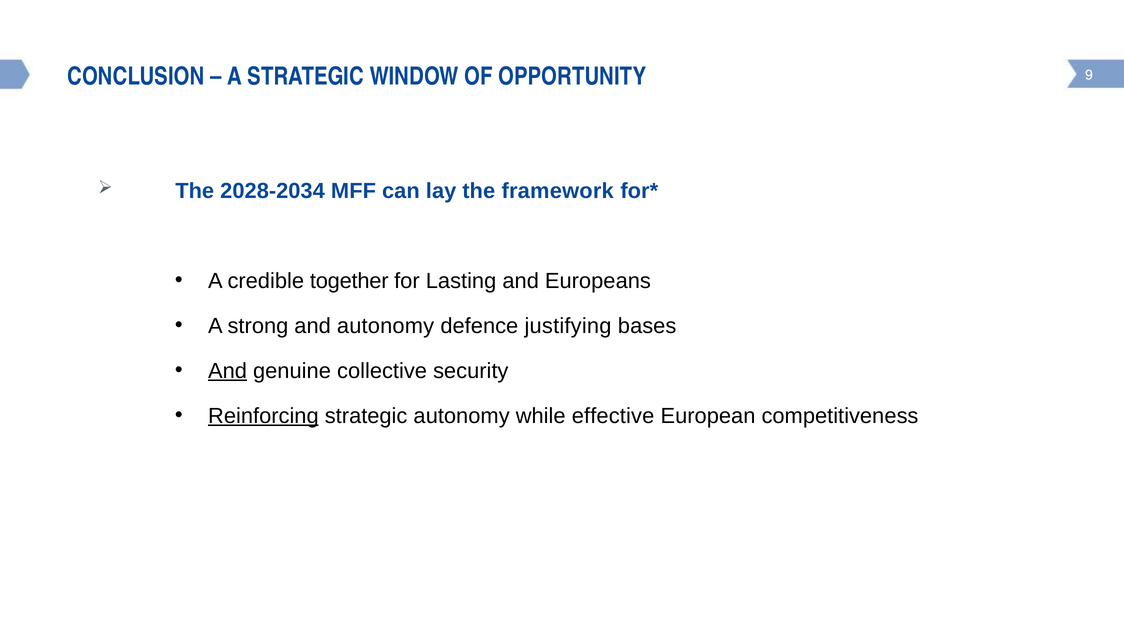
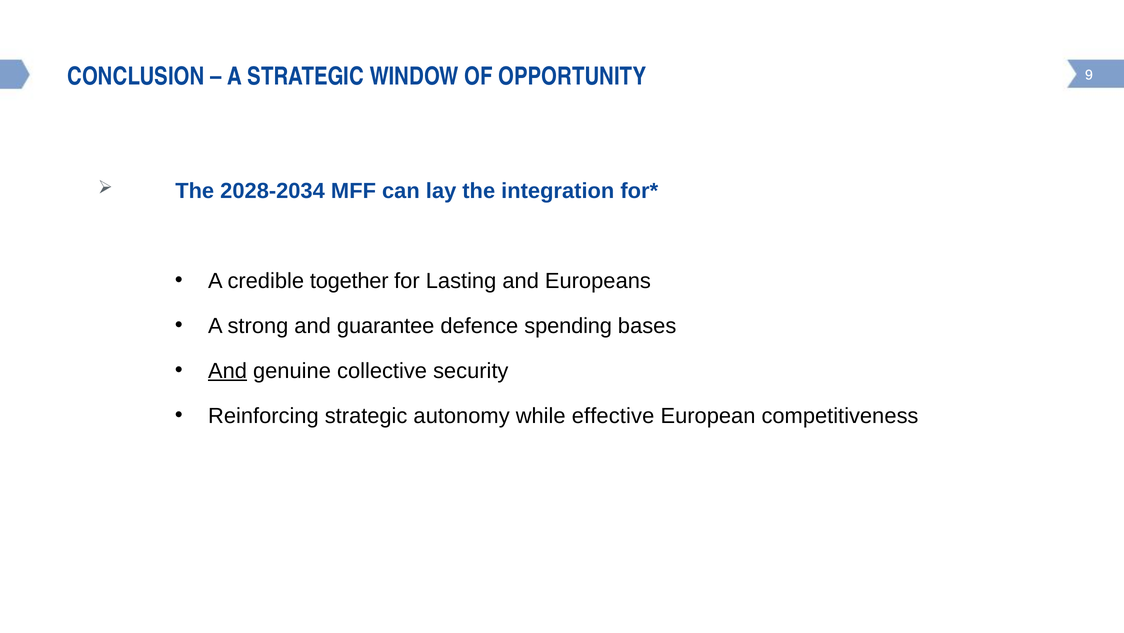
framework: framework -> integration
and autonomy: autonomy -> guarantee
justifying: justifying -> spending
Reinforcing underline: present -> none
